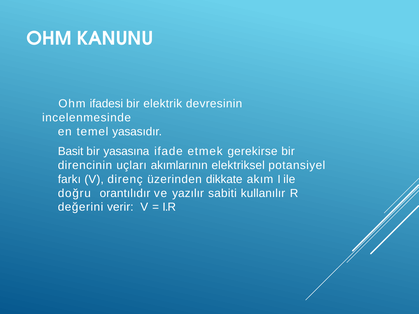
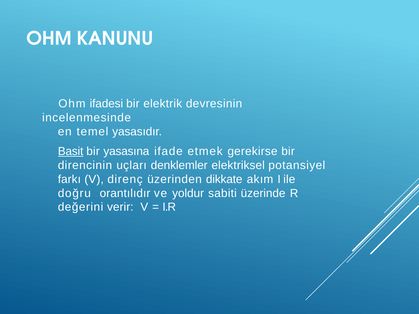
Basit underline: none -> present
akımlarının: akımlarının -> denklemler
yazılır: yazılır -> yoldur
kullanılır: kullanılır -> üzerinde
